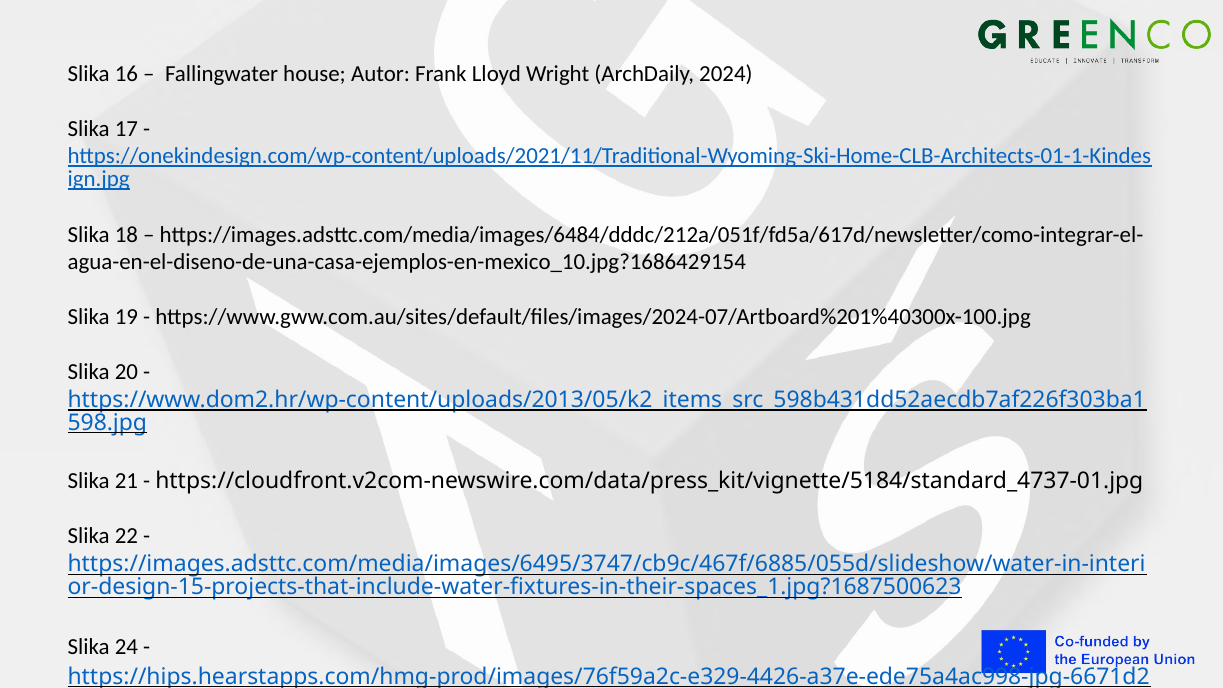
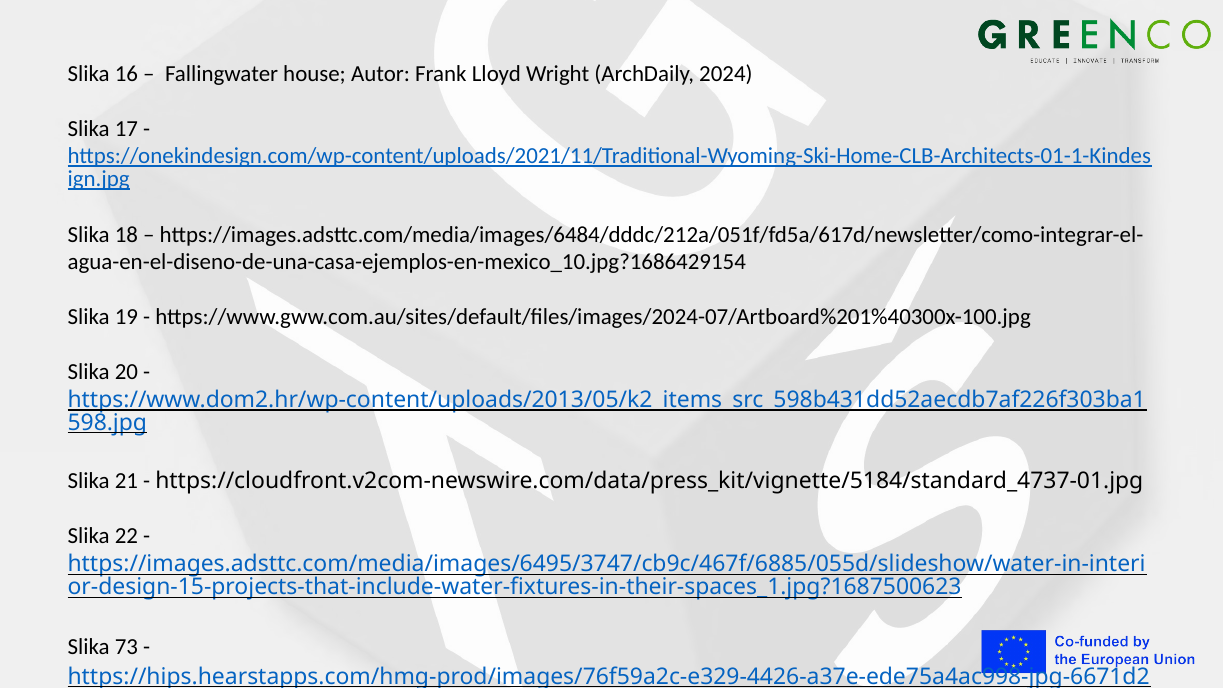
24: 24 -> 73
